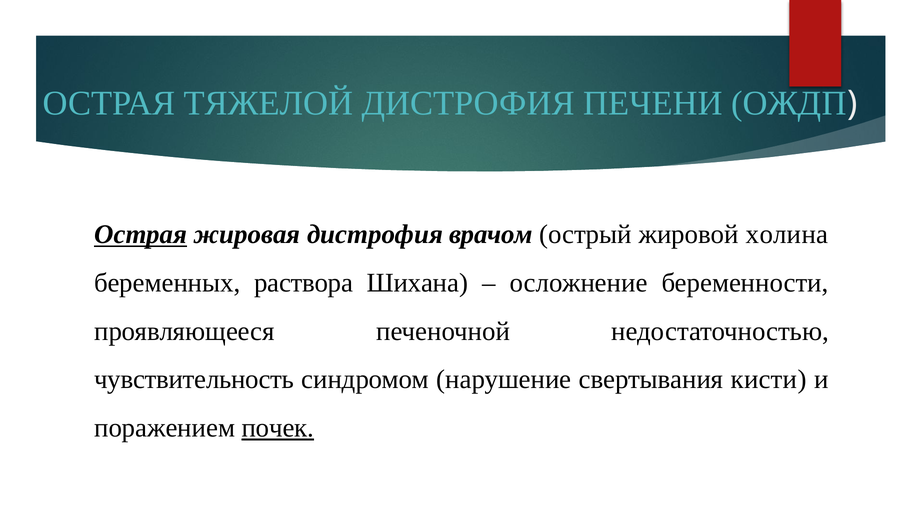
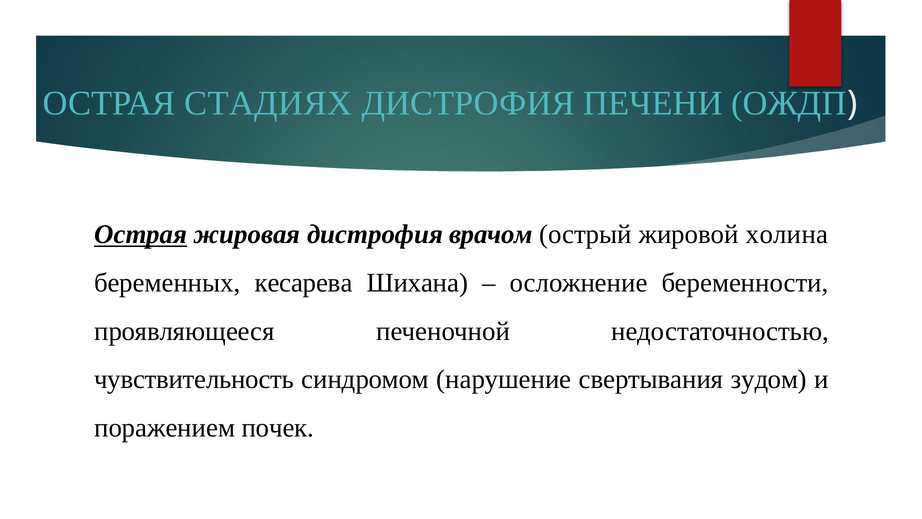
ТЯЖЕЛОЙ: ТЯЖЕЛОЙ -> СТАДИЯХ
раствора: раствора -> кесарева
кисти: кисти -> зудом
почек underline: present -> none
